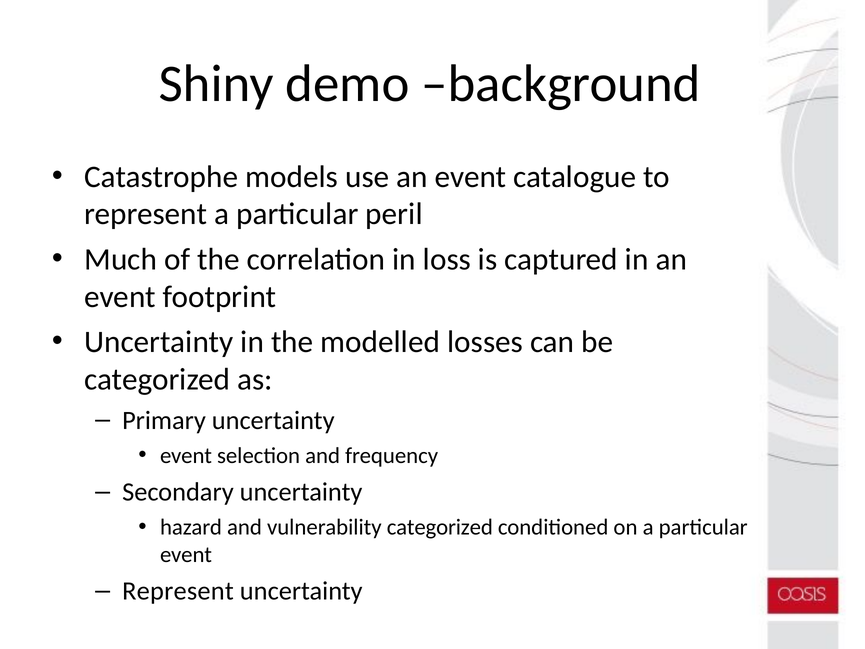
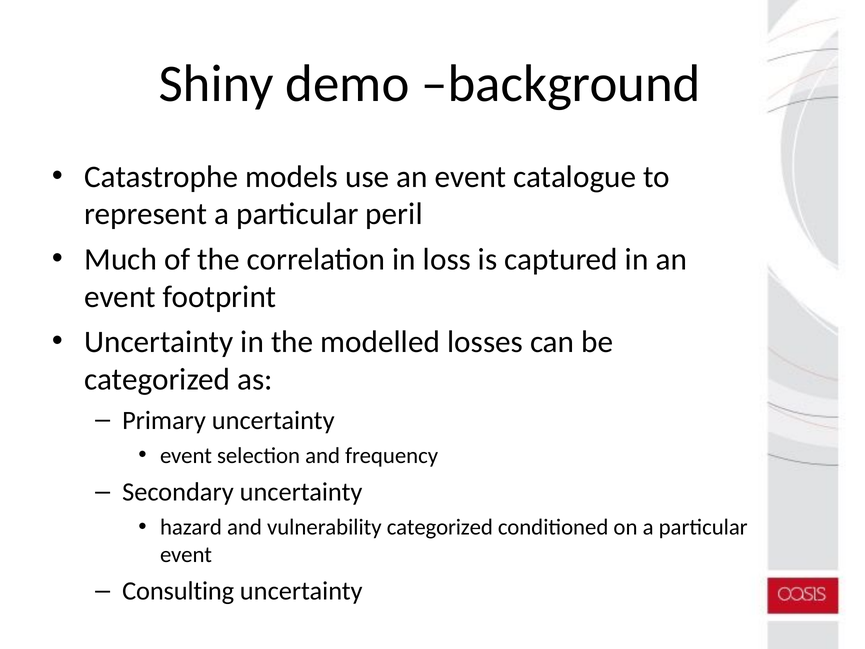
Represent at (178, 591): Represent -> Consulting
